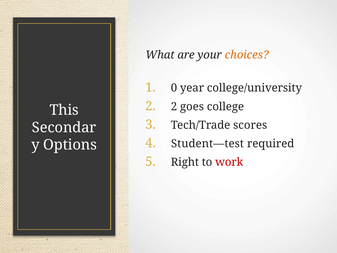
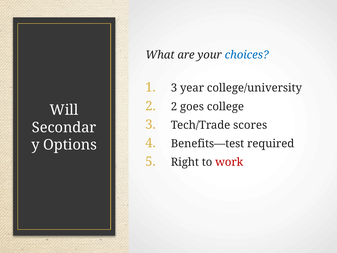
choices colour: orange -> blue
0 at (174, 88): 0 -> 3
This: This -> Will
Student—test: Student—test -> Benefits—test
